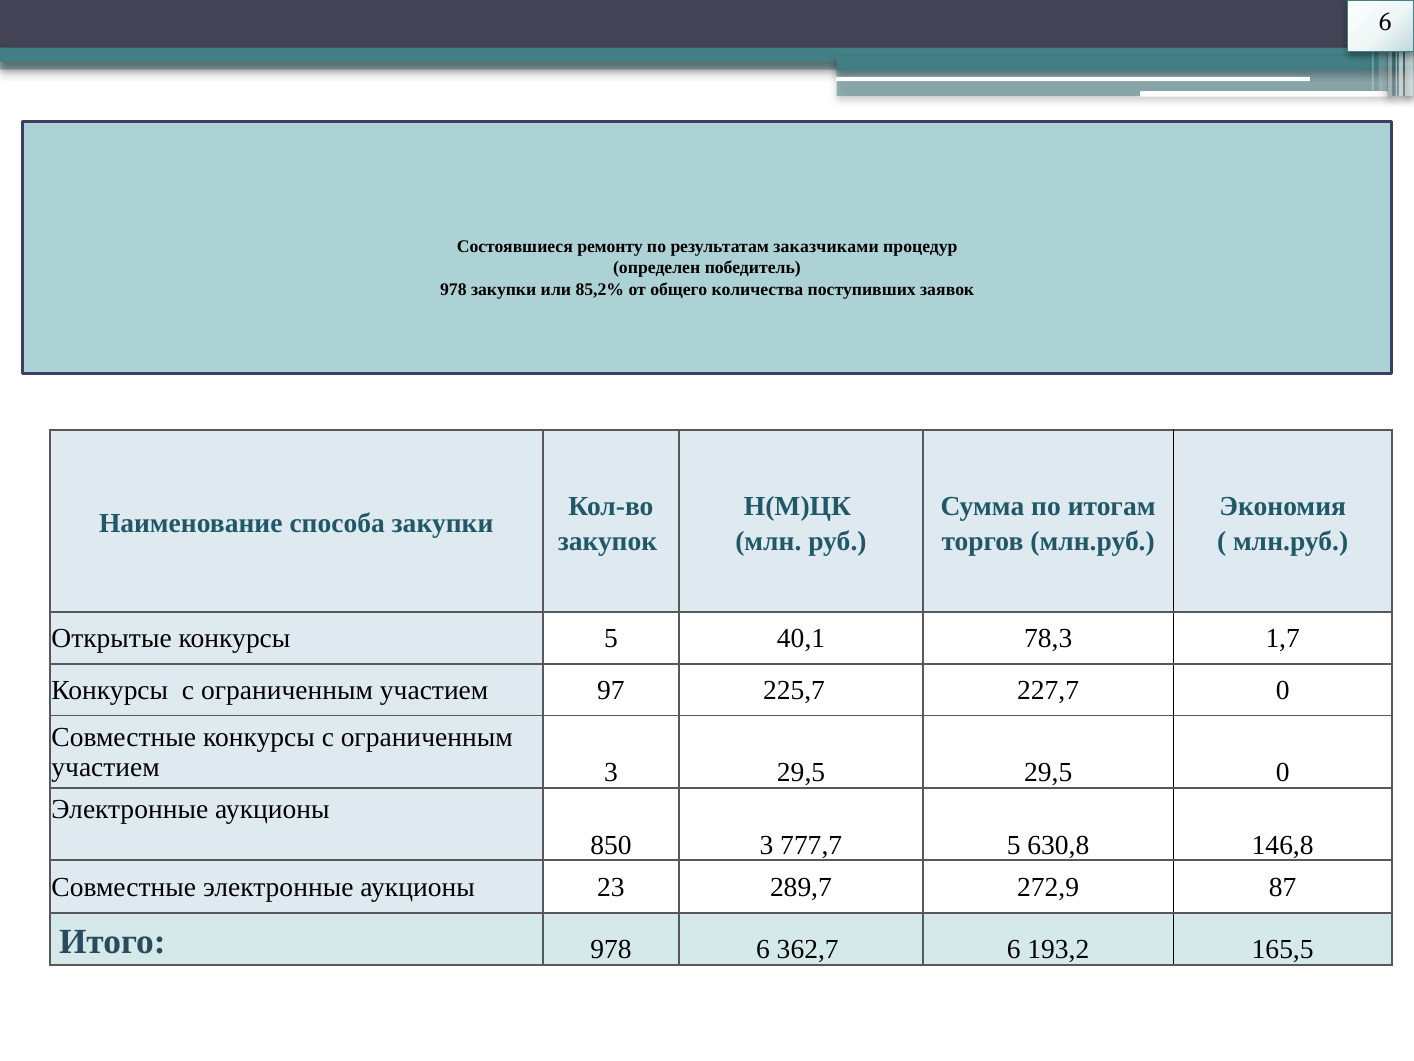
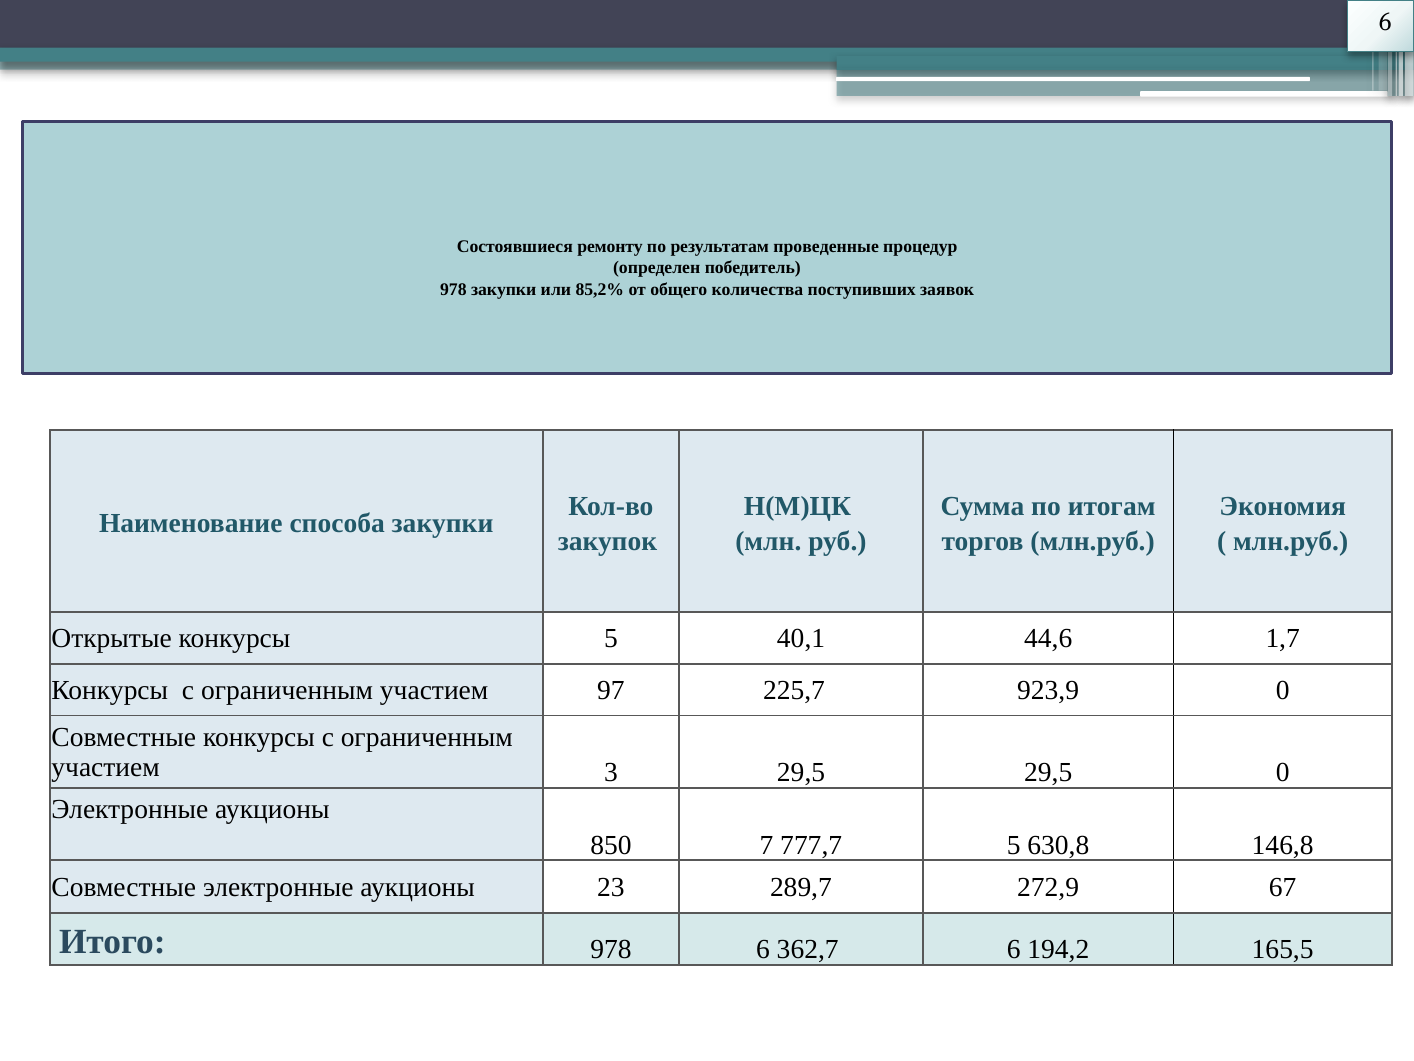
заказчиками: заказчиками -> проведенные
78,3: 78,3 -> 44,6
227,7: 227,7 -> 923,9
850 3: 3 -> 7
87: 87 -> 67
193,2: 193,2 -> 194,2
